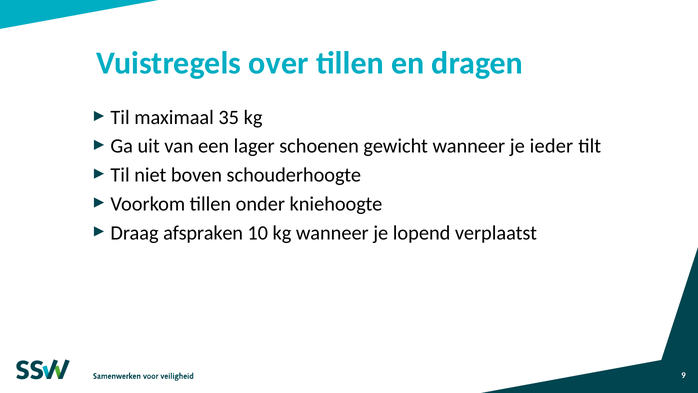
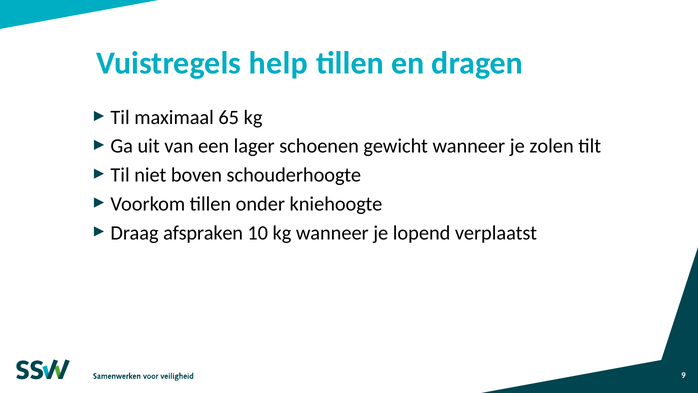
over: over -> help
35: 35 -> 65
ieder: ieder -> zolen
